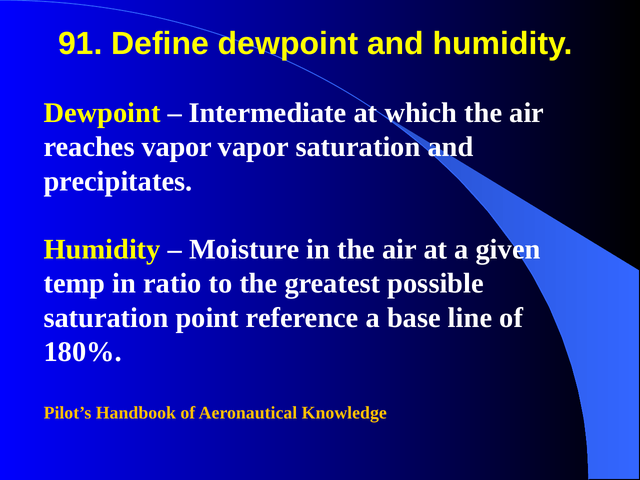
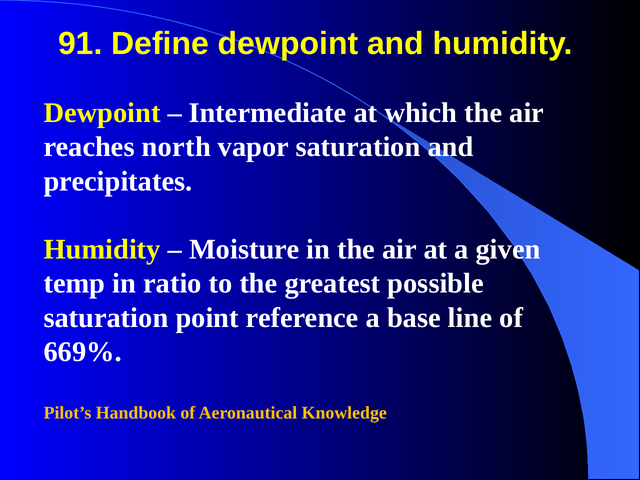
reaches vapor: vapor -> north
180%: 180% -> 669%
